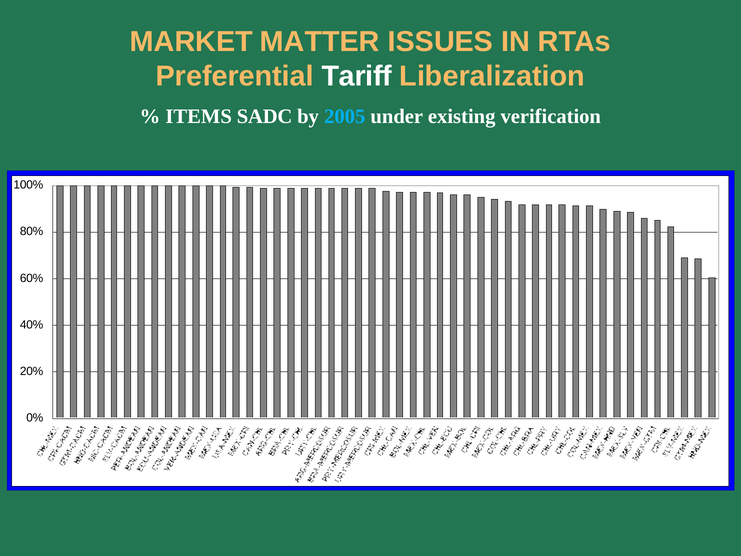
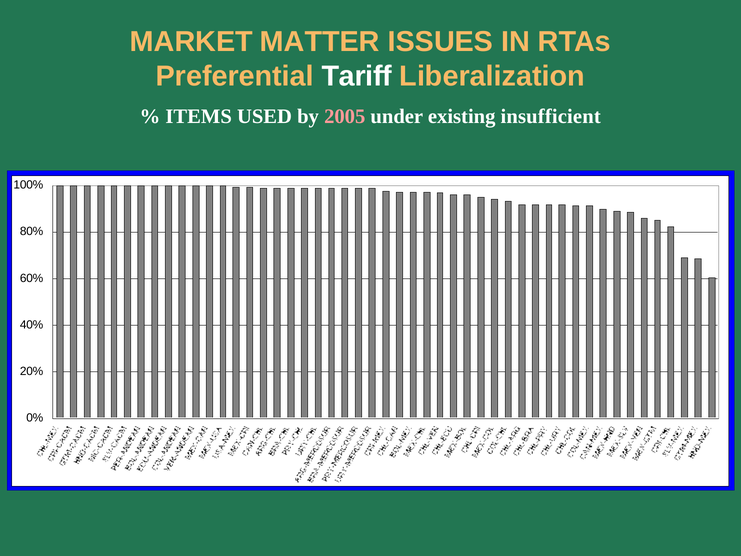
SADC: SADC -> USED
2005 colour: light blue -> pink
verification: verification -> insufficient
